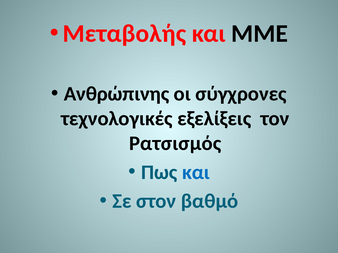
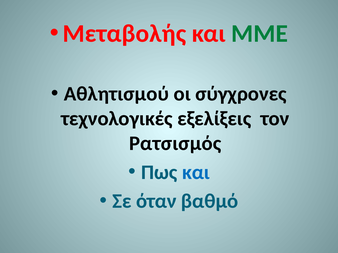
ΜΜΕ colour: black -> green
Ανθρώπινης: Ανθρώπινης -> Αθλητισμού
στον: στον -> όταν
